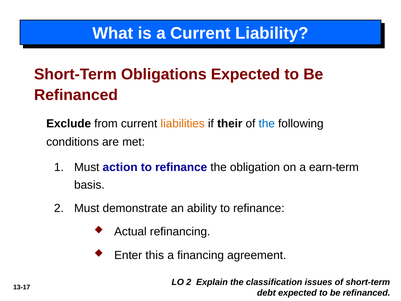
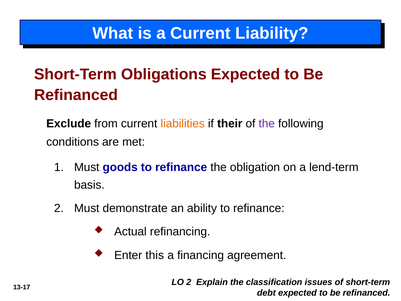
the at (267, 124) colour: blue -> purple
action: action -> goods
earn-term: earn-term -> lend-term
